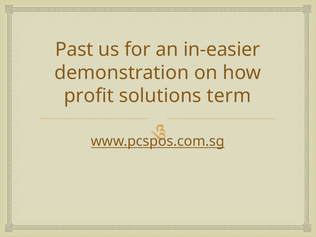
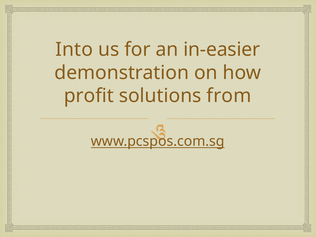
Past: Past -> Into
term: term -> from
